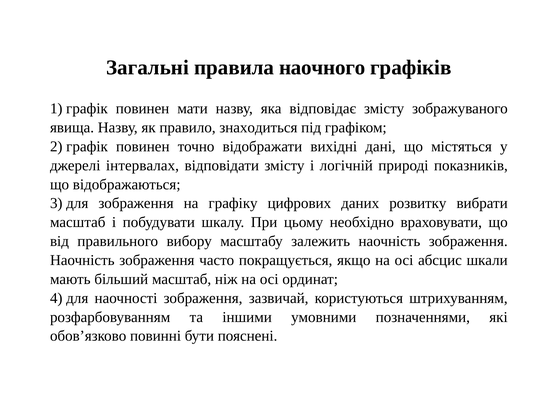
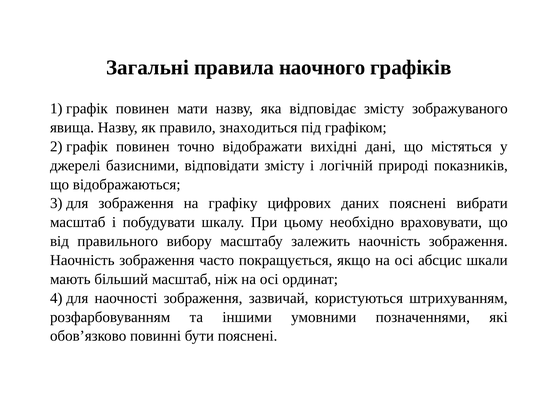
інтервалах: інтервалах -> базисними
даних розвитку: розвитку -> пояснені
